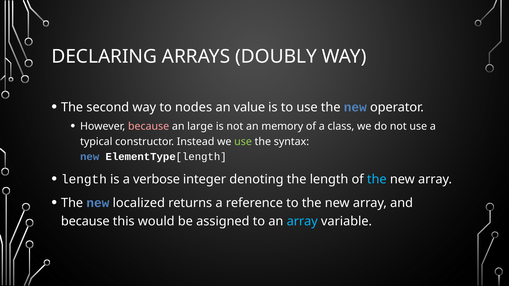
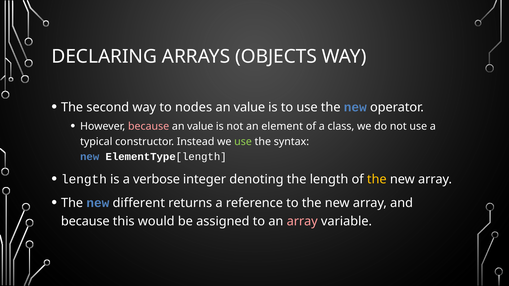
DOUBLY: DOUBLY -> OBJECTS
large at (200, 126): large -> value
memory: memory -> element
the at (377, 179) colour: light blue -> yellow
localized: localized -> different
array at (302, 221) colour: light blue -> pink
